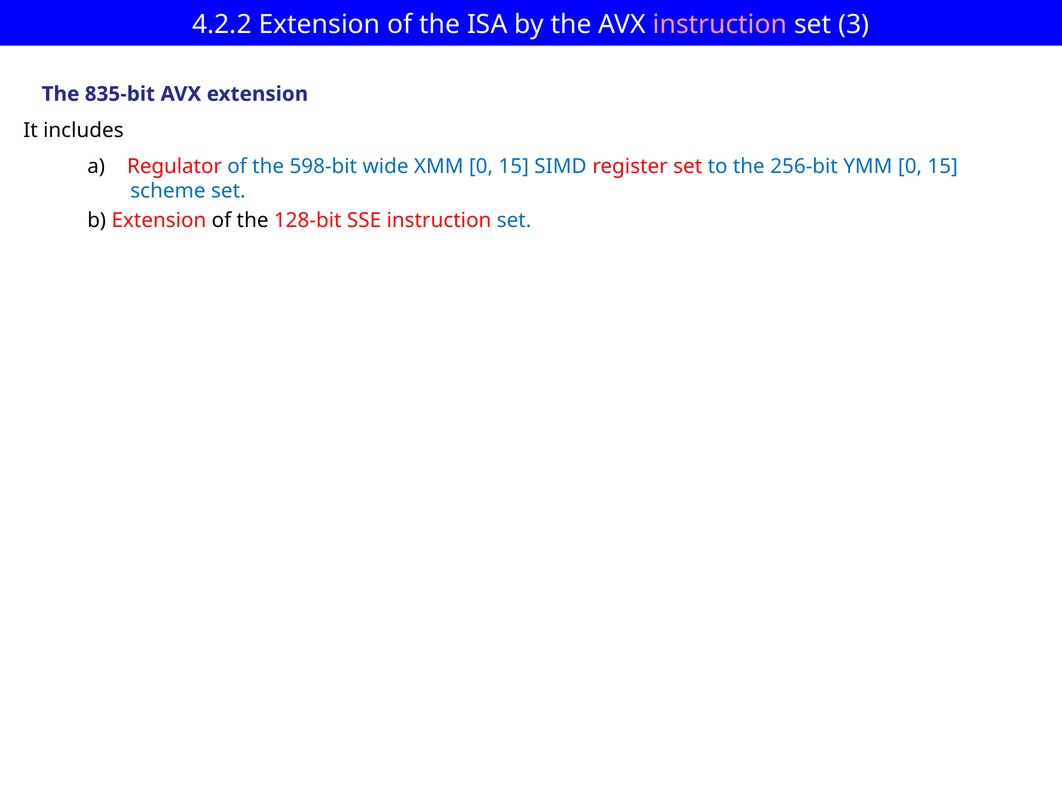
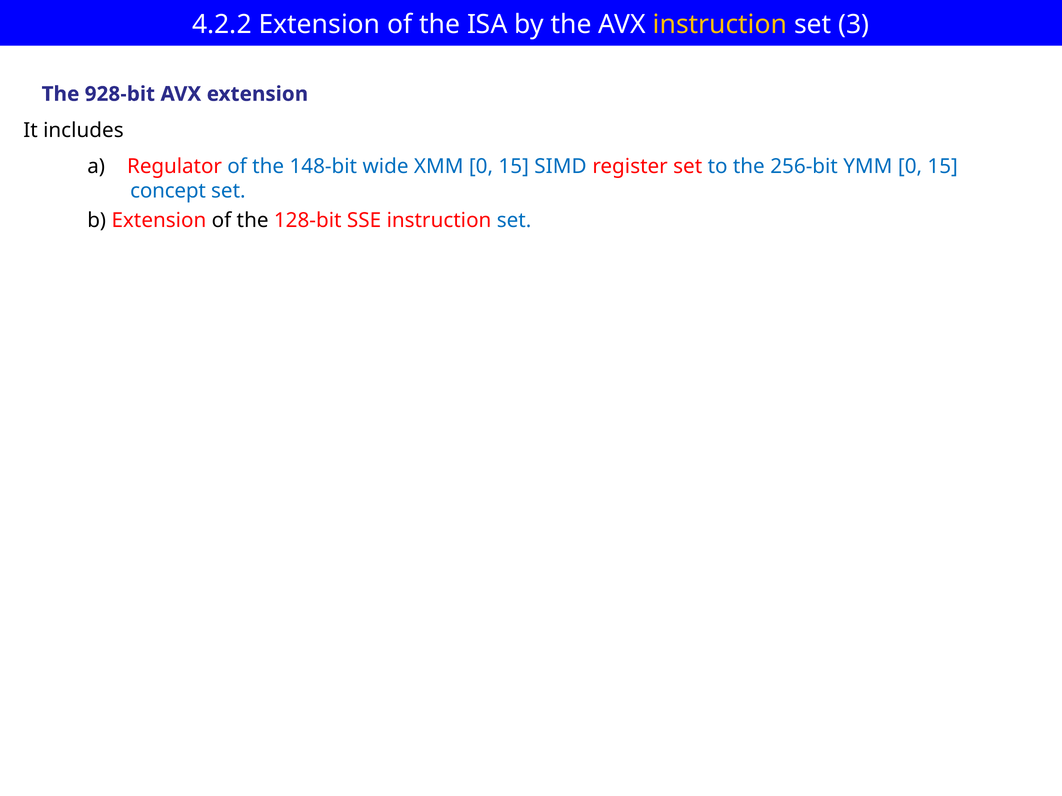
instruction at (720, 25) colour: pink -> yellow
835-bit: 835-bit -> 928-bit
598-bit: 598-bit -> 148-bit
scheme: scheme -> concept
